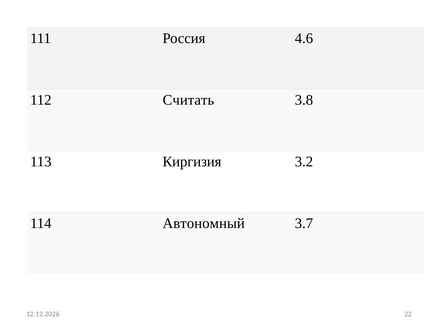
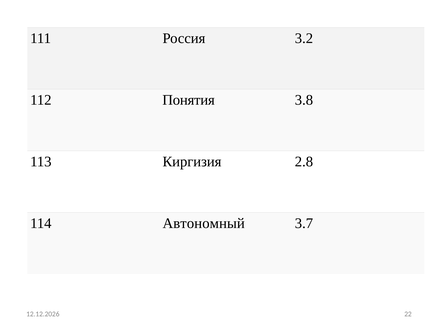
4.6: 4.6 -> 3.2
Считать: Считать -> Понятия
3.2: 3.2 -> 2.8
